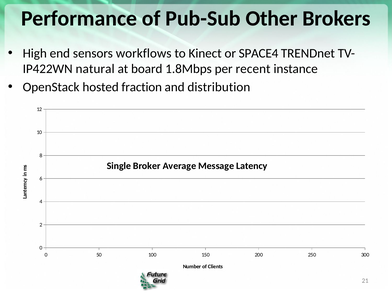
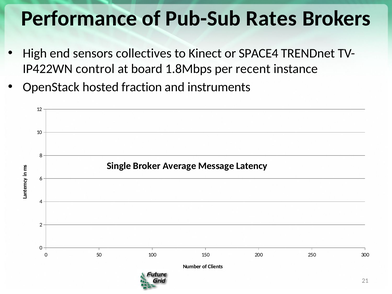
Other: Other -> Rates
workflows: workflows -> collectives
natural: natural -> control
distribution: distribution -> instruments
